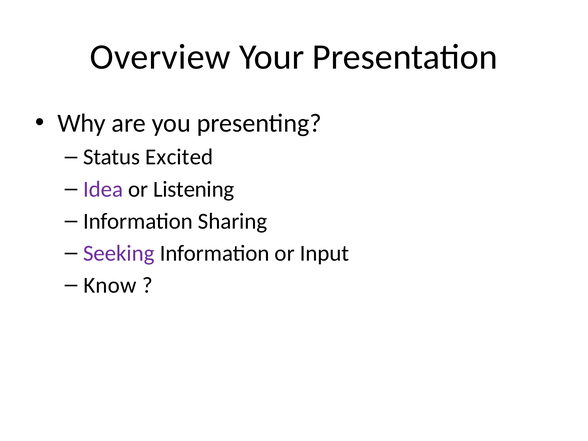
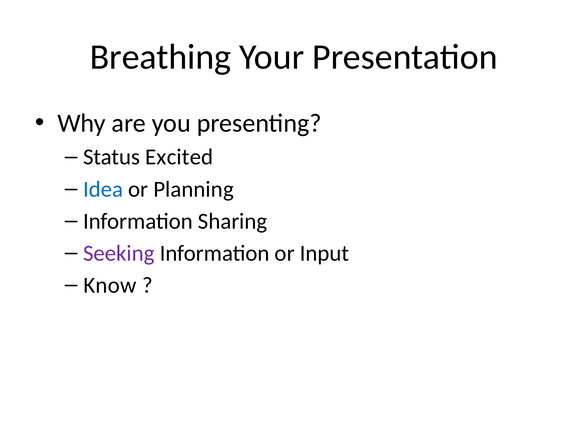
Overview: Overview -> Breathing
Idea colour: purple -> blue
Listening: Listening -> Planning
